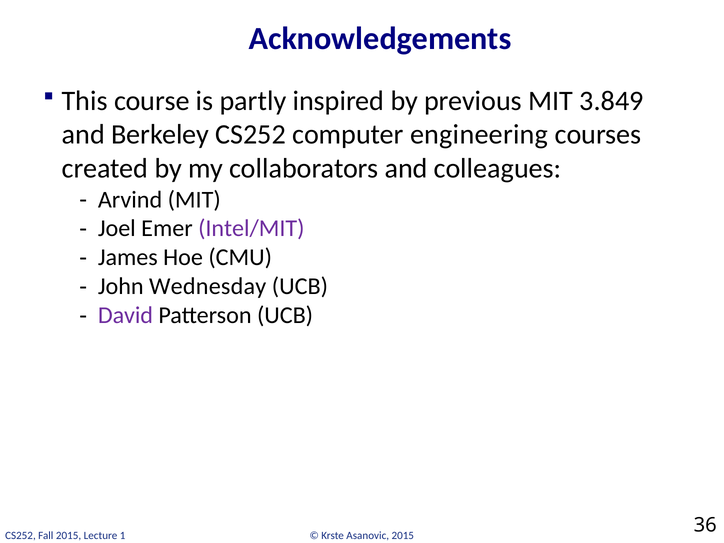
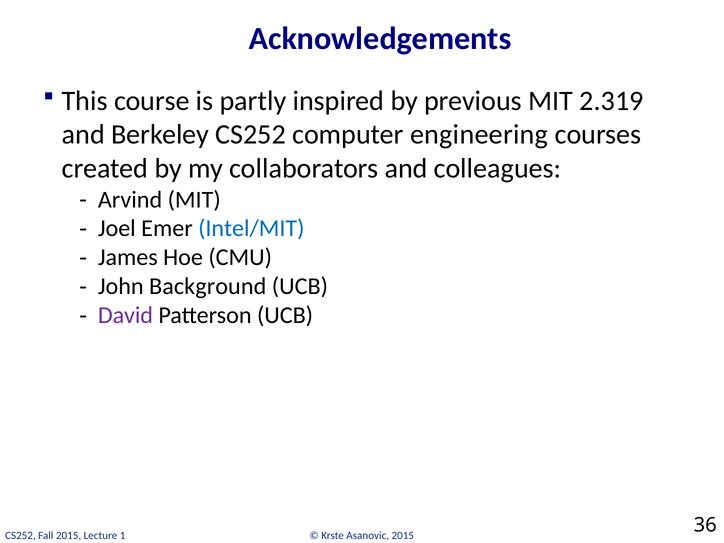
3.849: 3.849 -> 2.319
Intel/MIT colour: purple -> blue
Wednesday: Wednesday -> Background
